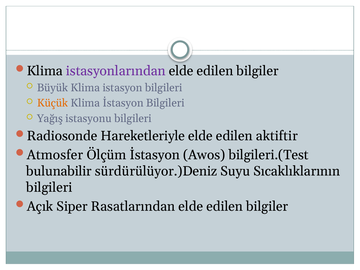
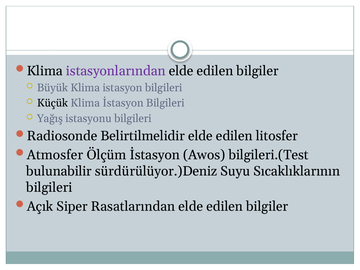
Küçük colour: orange -> black
Hareketleriyle: Hareketleriyle -> Belirtilmelidir
aktiftir: aktiftir -> litosfer
